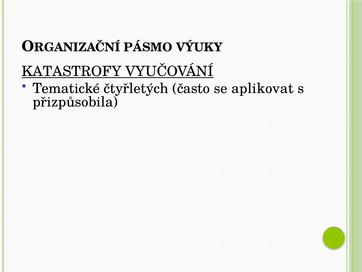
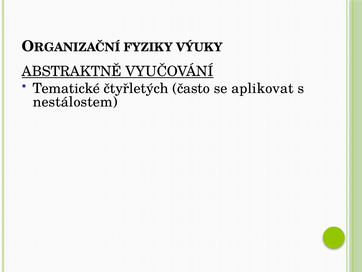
PÁSMO: PÁSMO -> FYZIKY
KATASTROFY: KATASTROFY -> ABSTRAKTNĚ
přizpůsobila: přizpůsobila -> nestálostem
